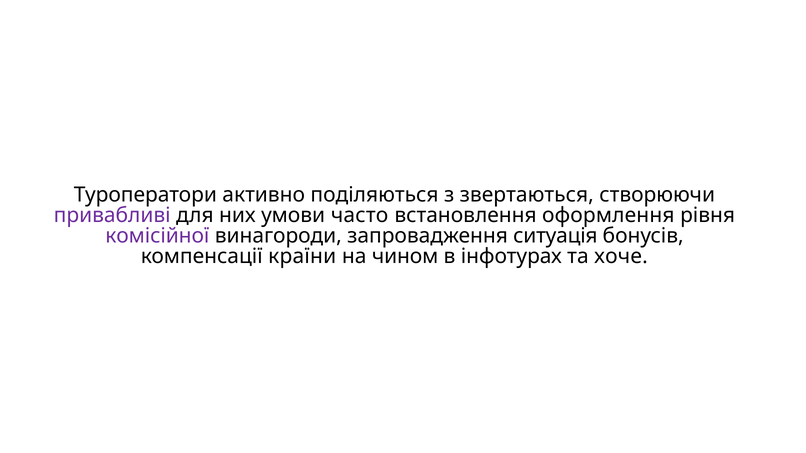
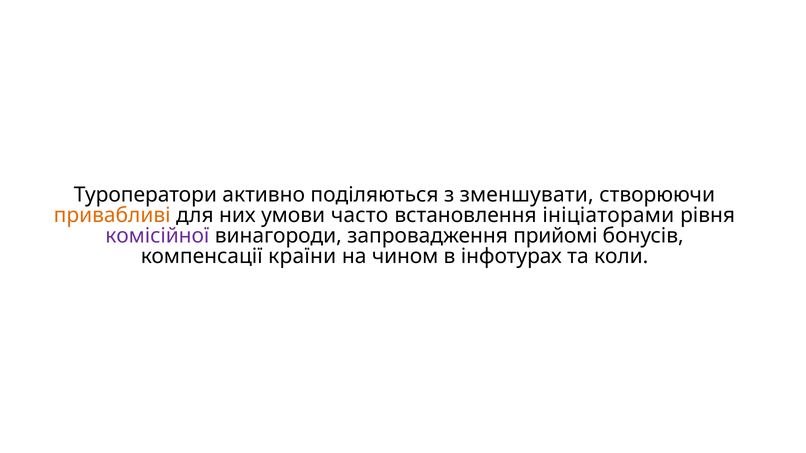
звертаються: звертаються -> зменшувати
привабливі colour: purple -> orange
оформлення: оформлення -> ініціаторами
ситуація: ситуація -> прийомі
хоче: хоче -> коли
